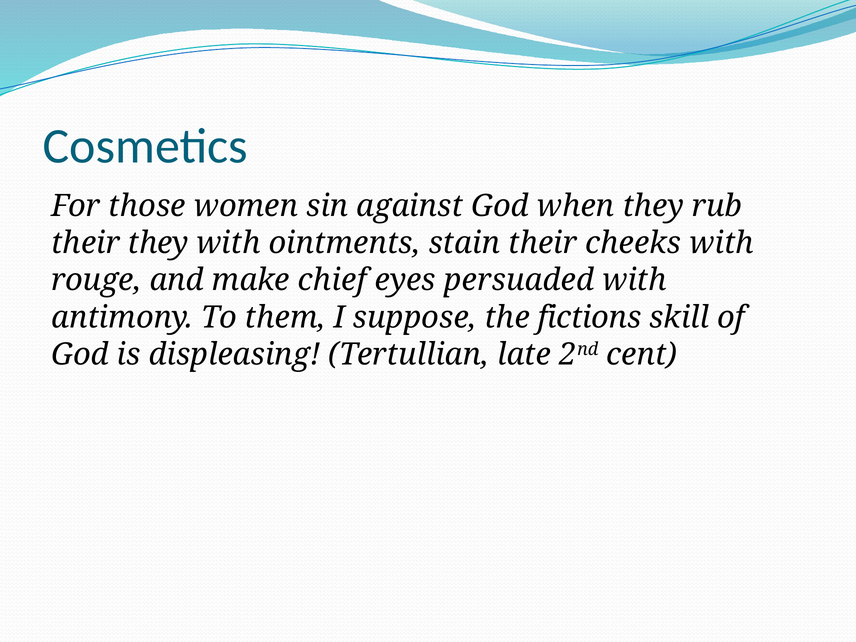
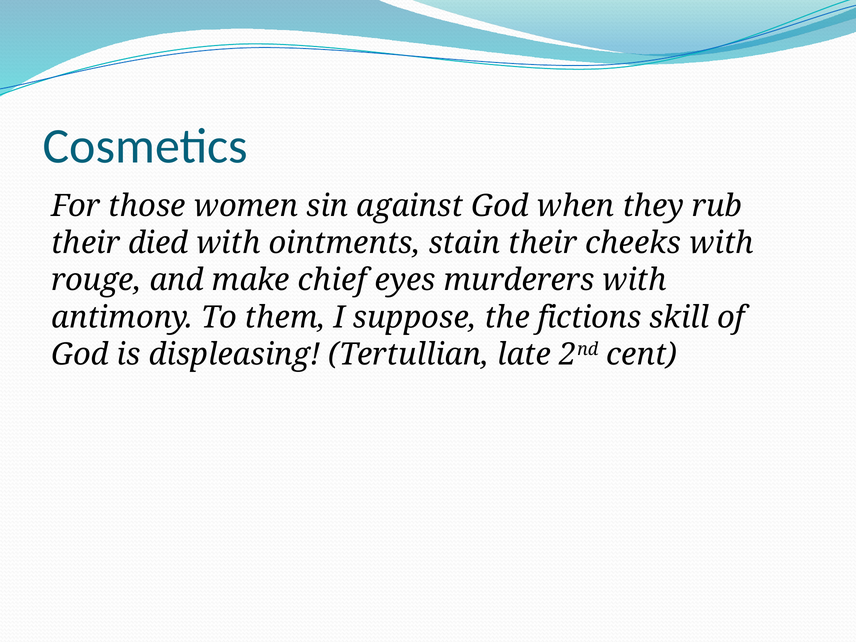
their they: they -> died
persuaded: persuaded -> murderers
